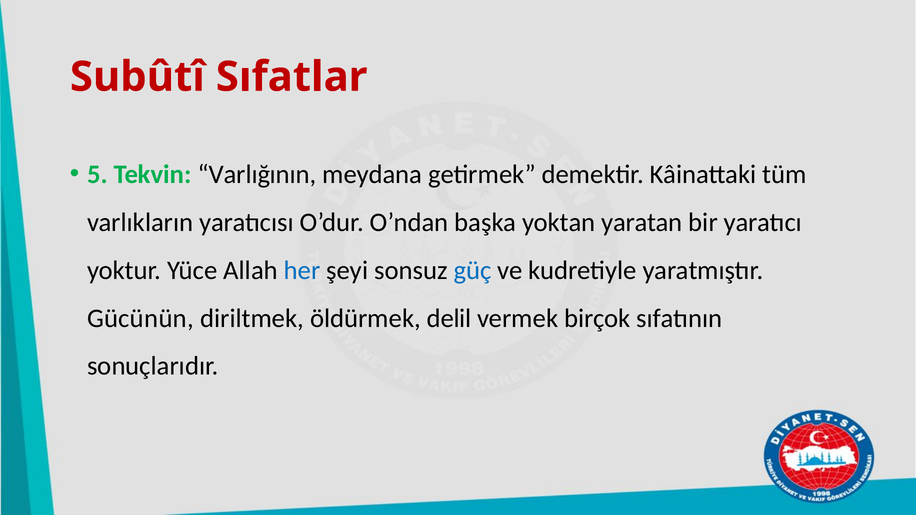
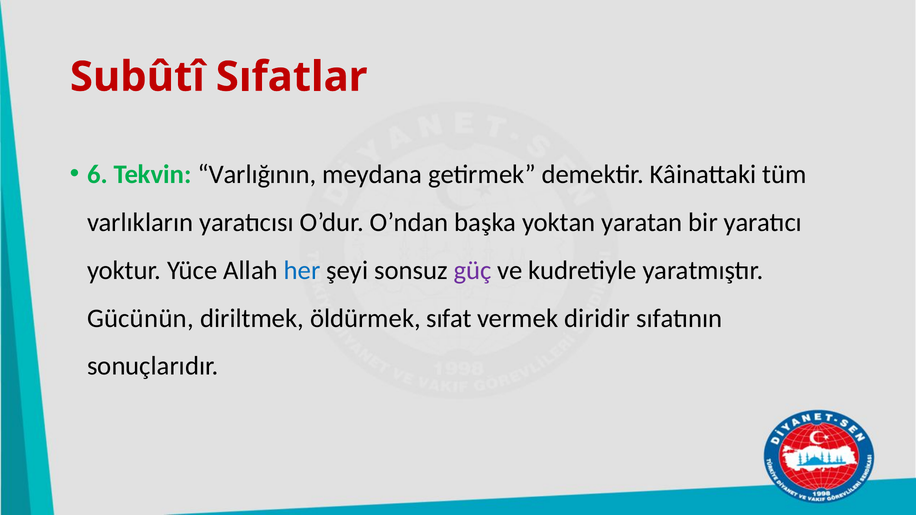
5: 5 -> 6
güç colour: blue -> purple
delil: delil -> sıfat
birçok: birçok -> diridir
